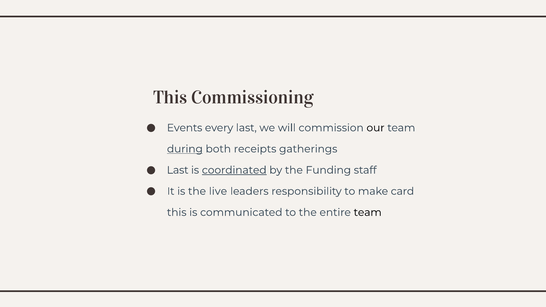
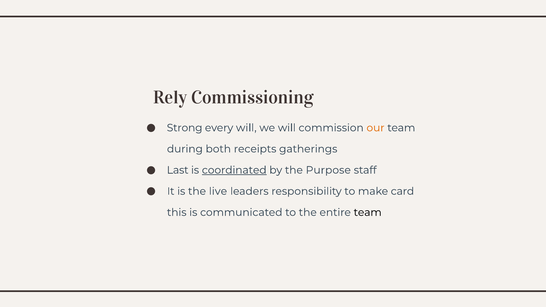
This at (170, 97): This -> Rely
Events: Events -> Strong
every last: last -> will
our colour: black -> orange
during underline: present -> none
Funding: Funding -> Purpose
